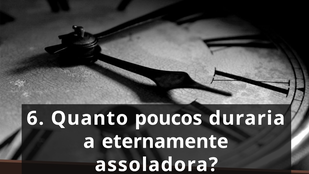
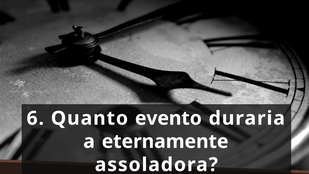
poucos: poucos -> evento
